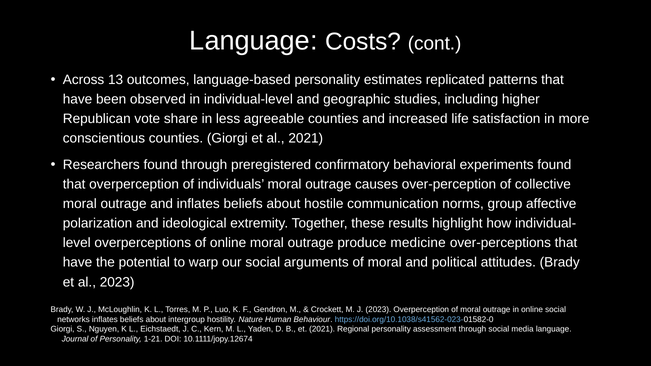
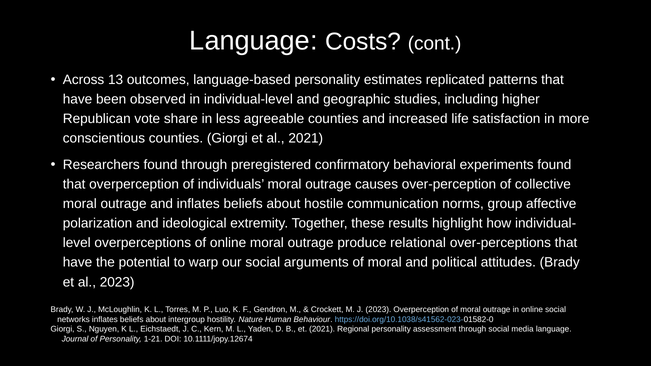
medicine: medicine -> relational
